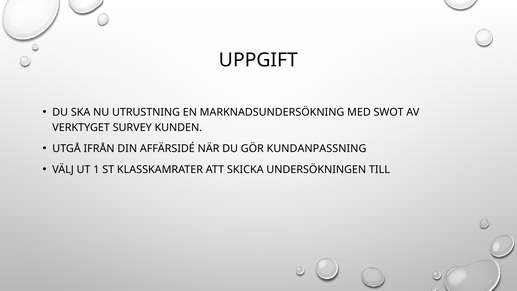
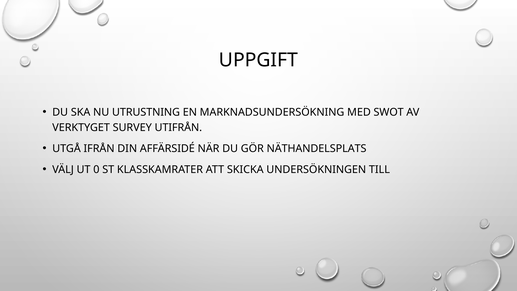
KUNDEN: KUNDEN -> UTIFRÅN
KUNDANPASSNING: KUNDANPASSNING -> NÄTHANDELSPLATS
1: 1 -> 0
